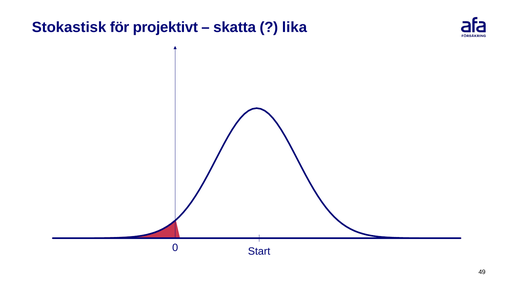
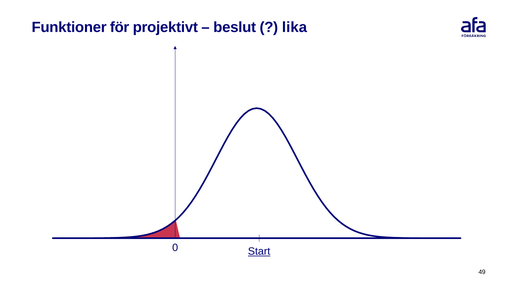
Stokastisk: Stokastisk -> Funktioner
skatta: skatta -> beslut
Start underline: none -> present
